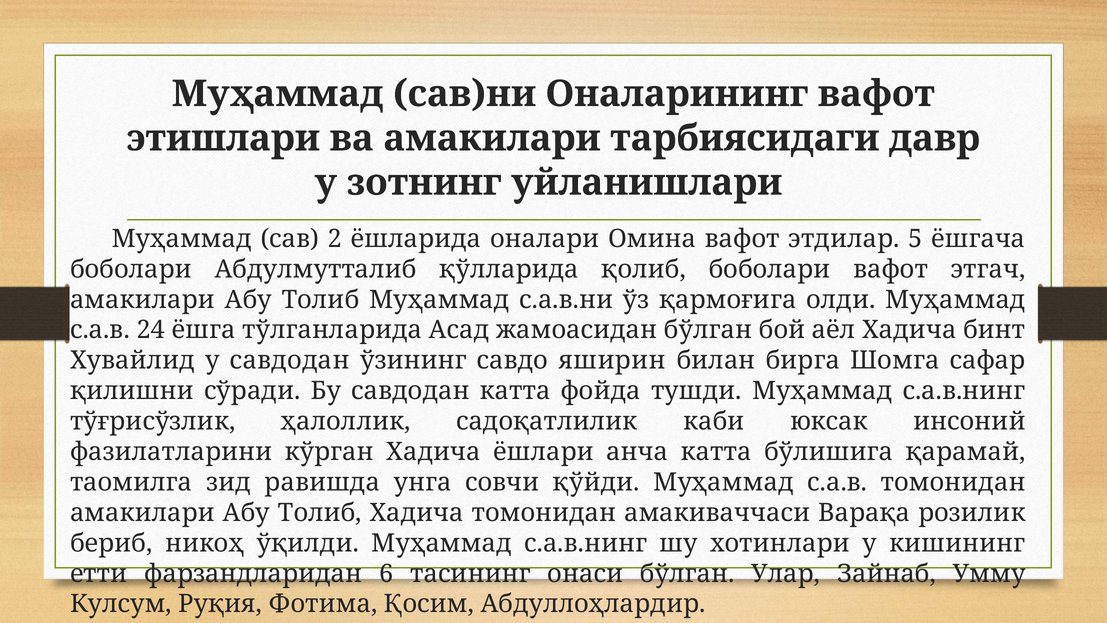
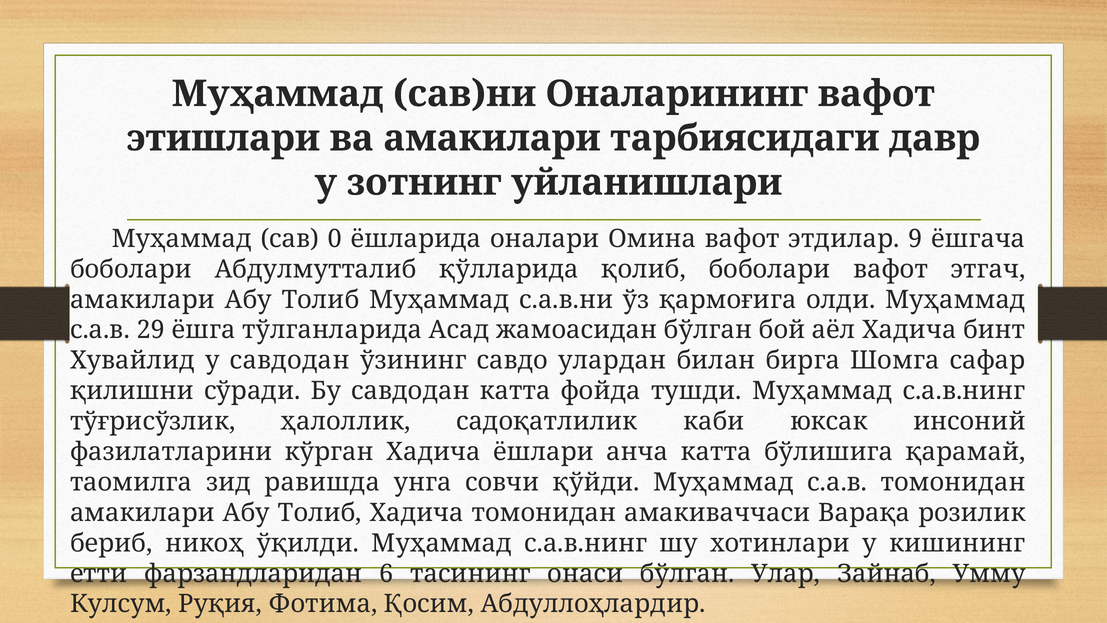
2: 2 -> 0
5: 5 -> 9
24: 24 -> 29
яширин: яширин -> улардан
